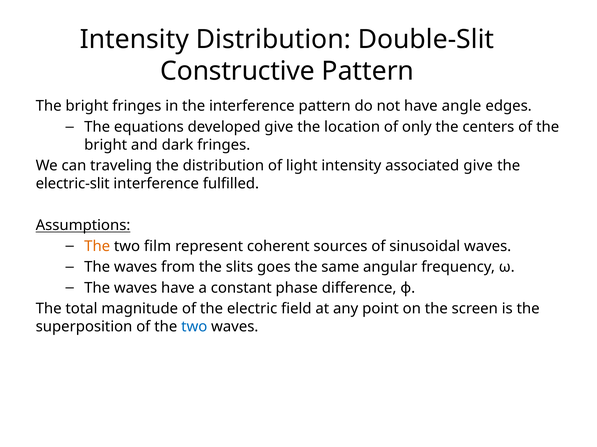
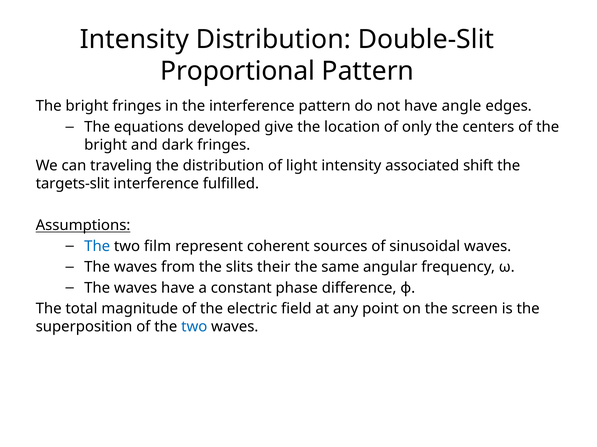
Constructive: Constructive -> Proportional
associated give: give -> shift
electric-slit: electric-slit -> targets-slit
The at (97, 246) colour: orange -> blue
goes: goes -> their
